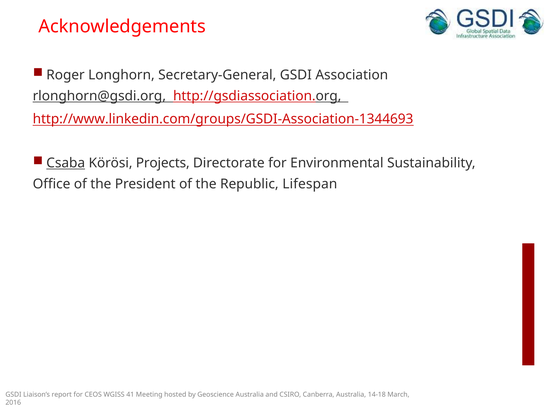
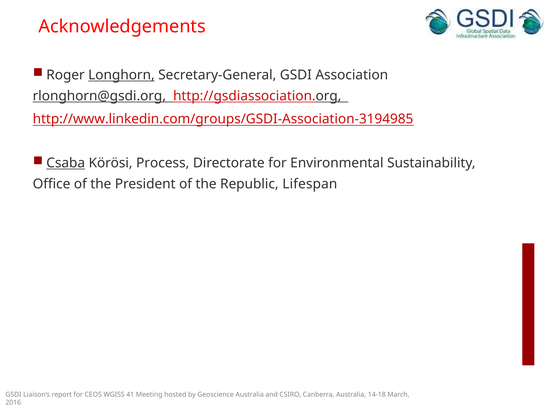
Longhorn underline: none -> present
http://www.linkedin.com/groups/GSDI-Association-1344693: http://www.linkedin.com/groups/GSDI-Association-1344693 -> http://www.linkedin.com/groups/GSDI-Association-3194985
Projects: Projects -> Process
